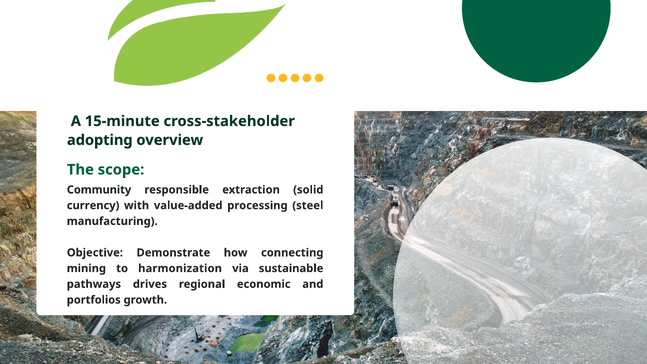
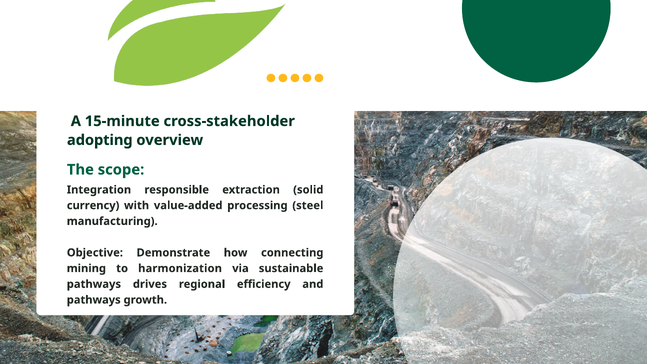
Community: Community -> Integration
economic: economic -> efficiency
portfolios at (94, 300): portfolios -> pathways
